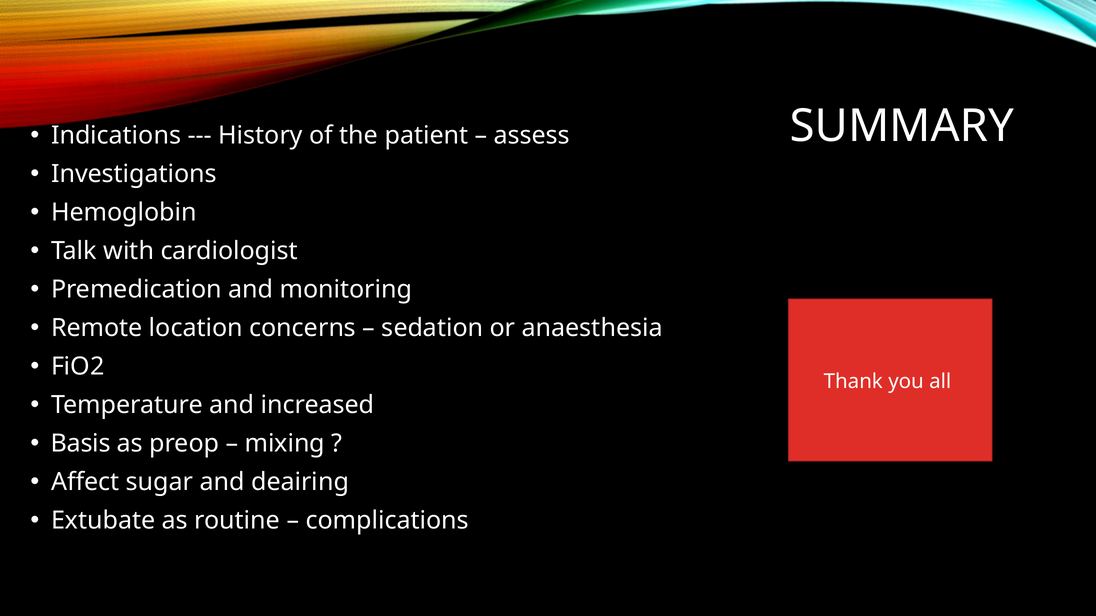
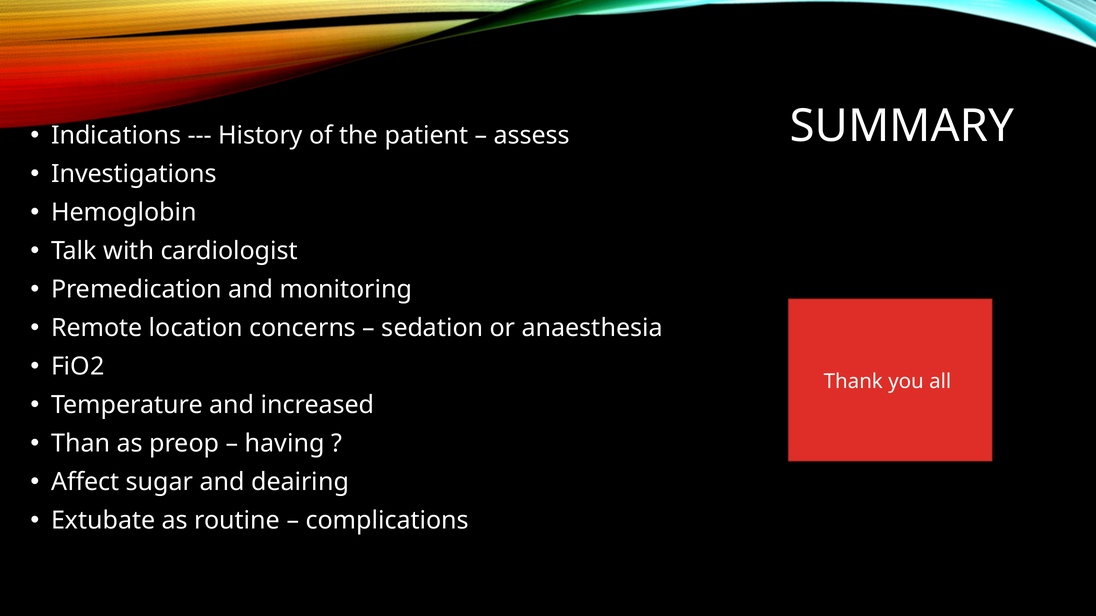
Basis: Basis -> Than
mixing: mixing -> having
